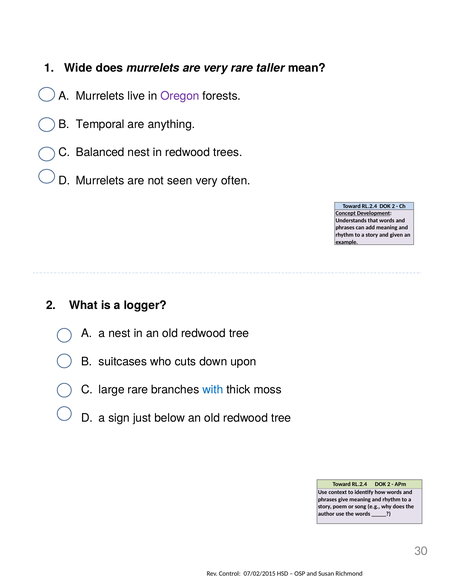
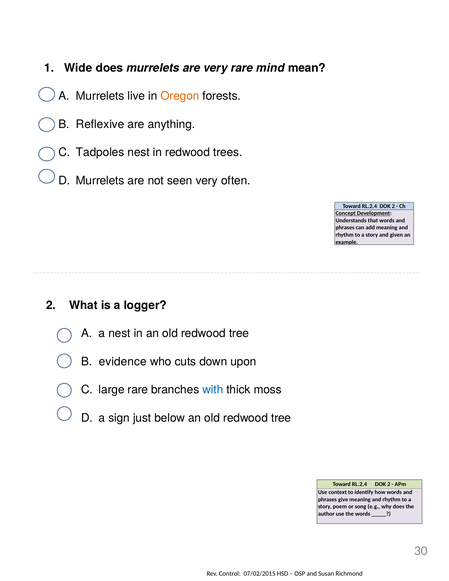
taller: taller -> mind
Oregon colour: purple -> orange
Temporal: Temporal -> Reflexive
Balanced: Balanced -> Tadpoles
suitcases: suitcases -> evidence
